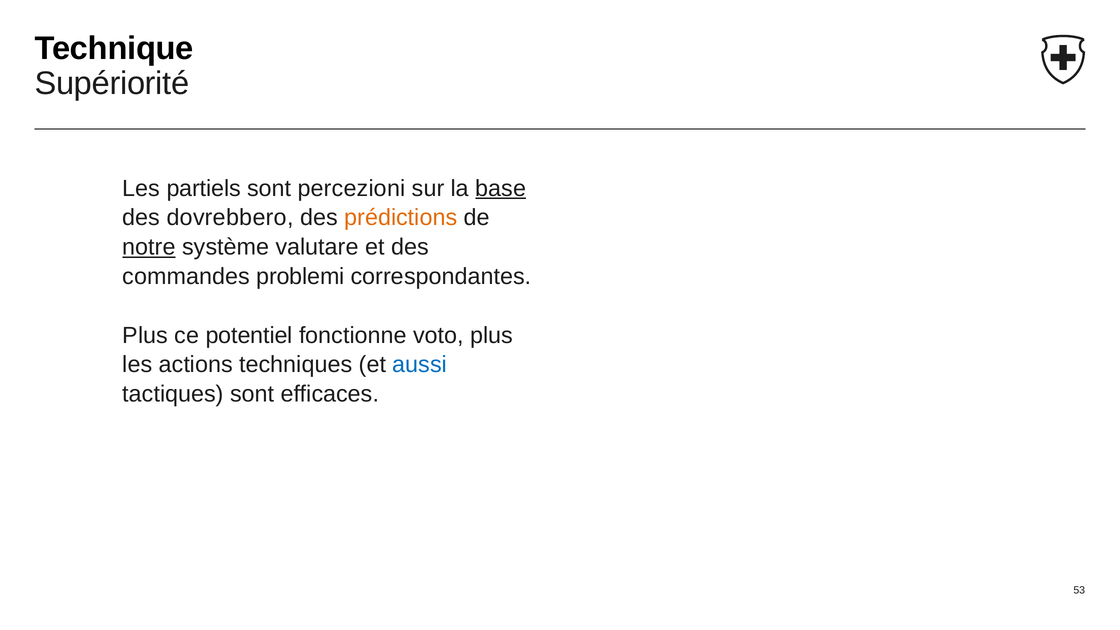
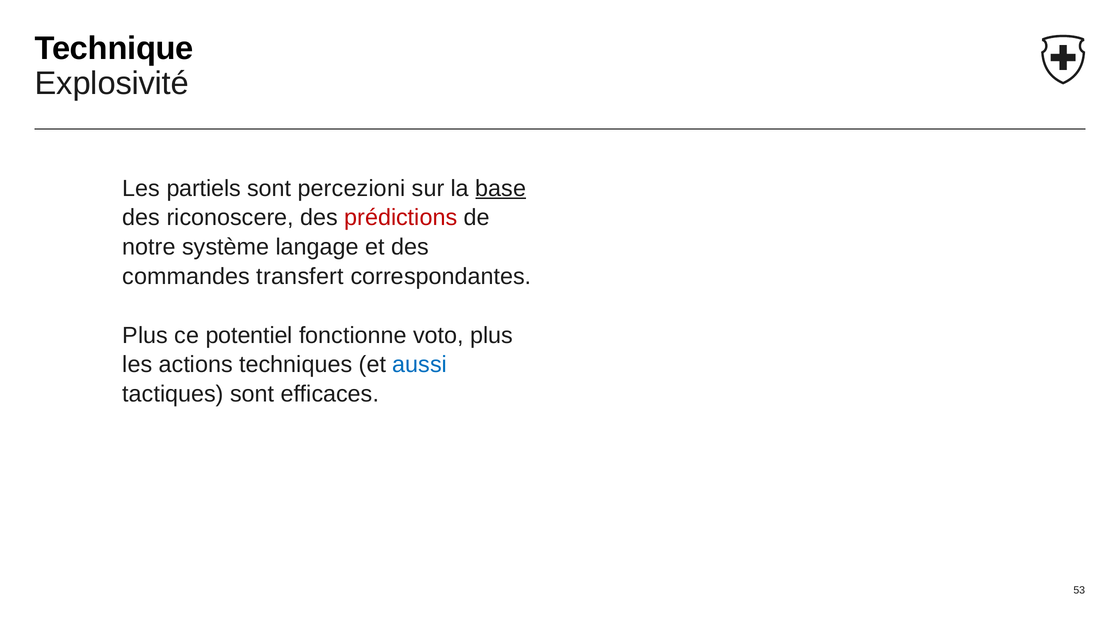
Supériorité: Supériorité -> Explosivité
dovrebbero: dovrebbero -> riconoscere
prédictions colour: orange -> red
notre underline: present -> none
valutare: valutare -> langage
problemi: problemi -> transfert
